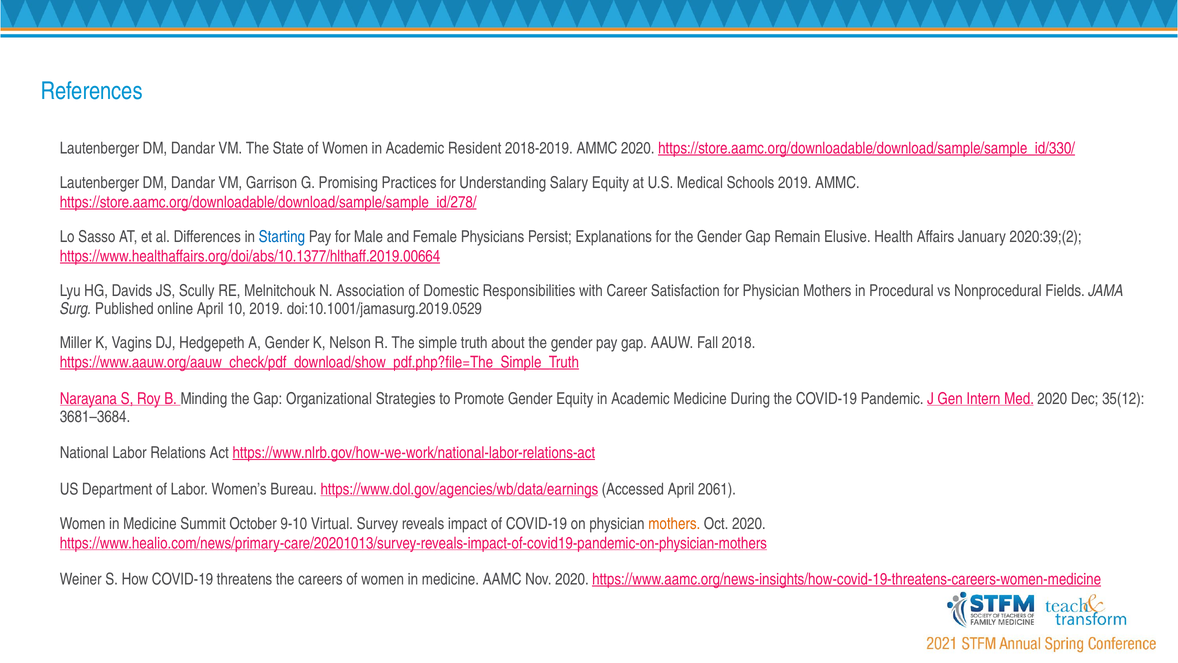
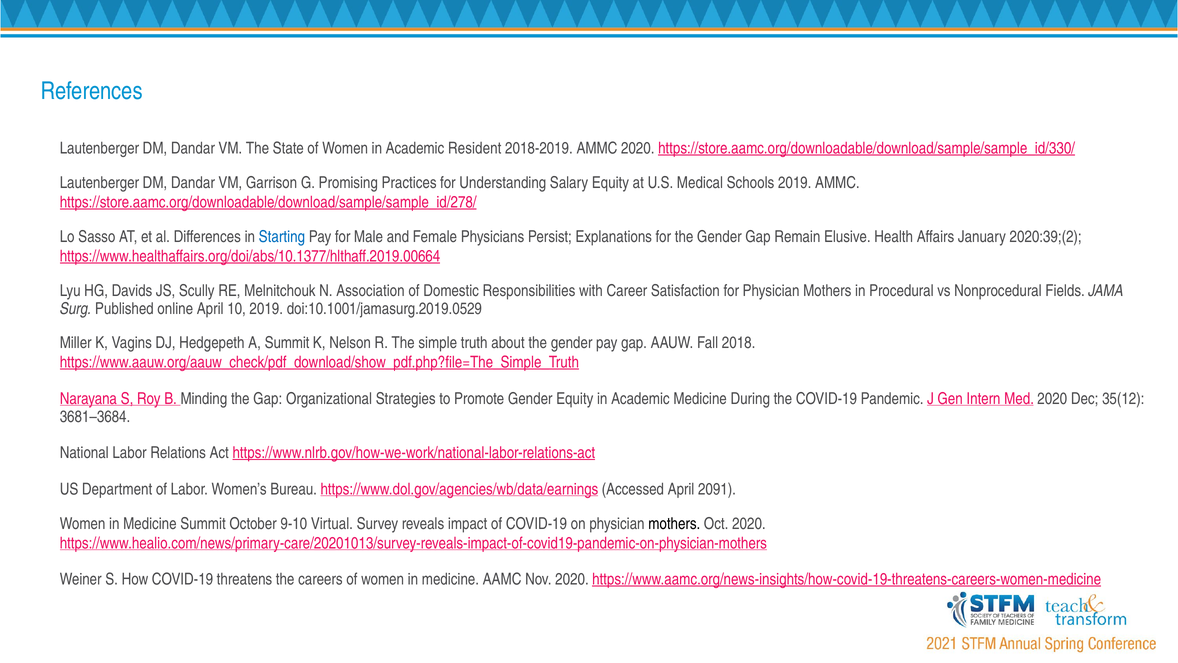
A Gender: Gender -> Summit
2061: 2061 -> 2091
mothers at (674, 523) colour: orange -> black
